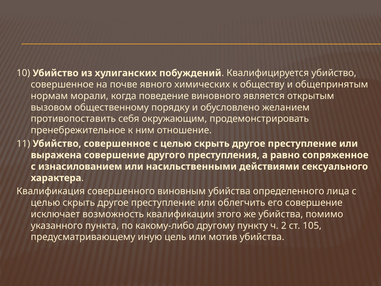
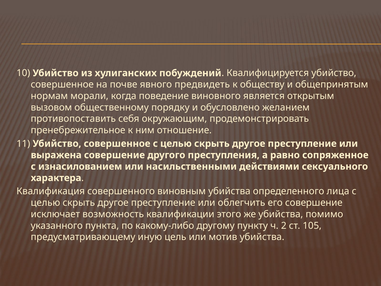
химических: химических -> предвидеть
